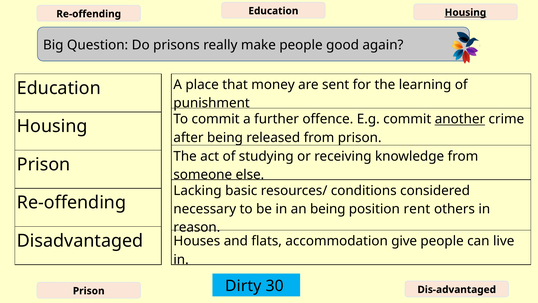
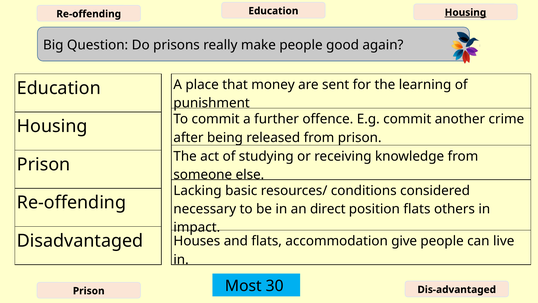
another underline: present -> none
an being: being -> direct
position rent: rent -> flats
reason: reason -> impact
Dirty: Dirty -> Most
